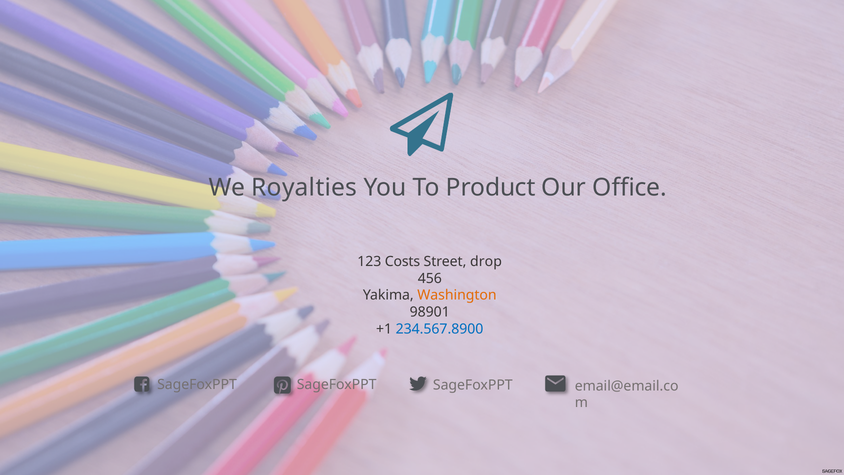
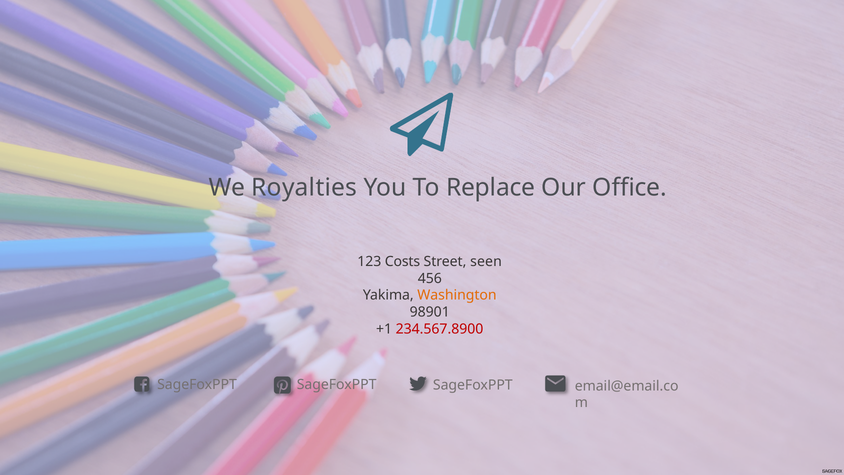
Product: Product -> Replace
drop: drop -> seen
234.567.8900 colour: blue -> red
